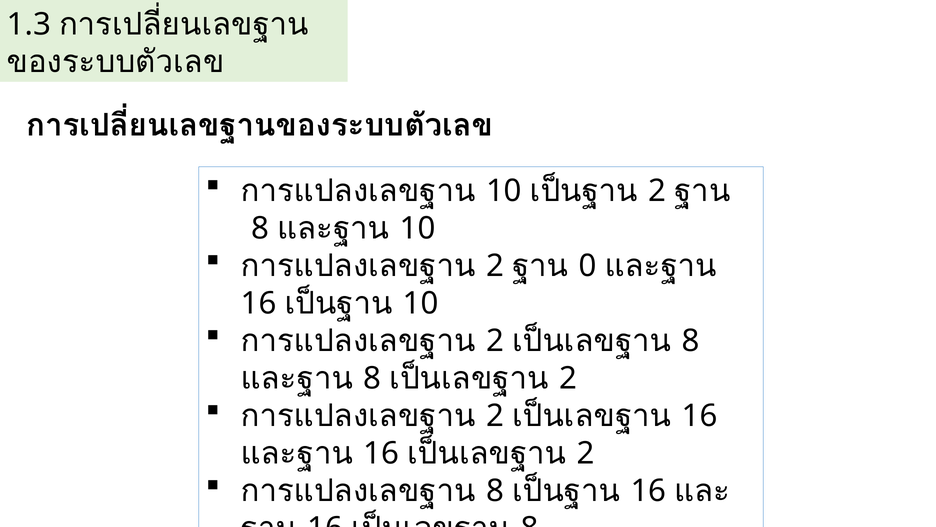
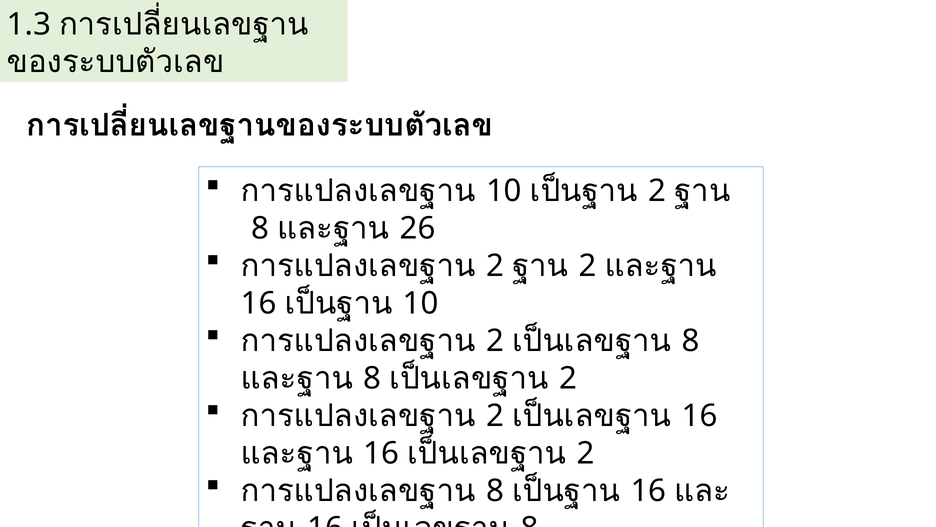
10 at (418, 228): 10 -> 26
0 at (588, 266): 0 -> 2
